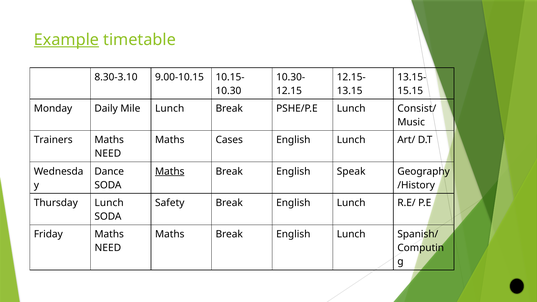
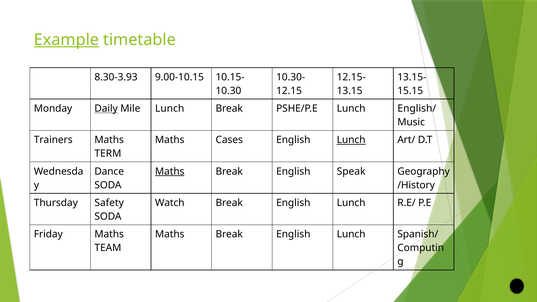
8.30-3.10: 8.30-3.10 -> 8.30-3.93
Daily underline: none -> present
Consist/: Consist/ -> English/
Lunch at (351, 140) underline: none -> present
NEED at (108, 154): NEED -> TERM
Thursday Lunch: Lunch -> Safety
Safety: Safety -> Watch
NEED at (108, 248): NEED -> TEAM
